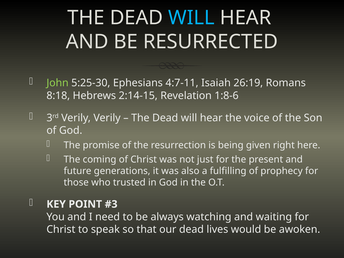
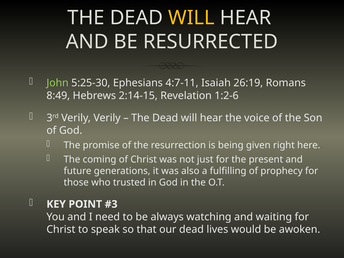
WILL at (191, 18) colour: light blue -> yellow
8:18: 8:18 -> 8:49
1:8-6: 1:8-6 -> 1:2-6
